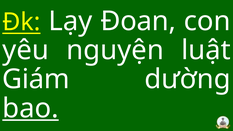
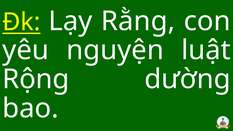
Đoan: Đoan -> Rằng
Giám: Giám -> Rộng
bao underline: present -> none
